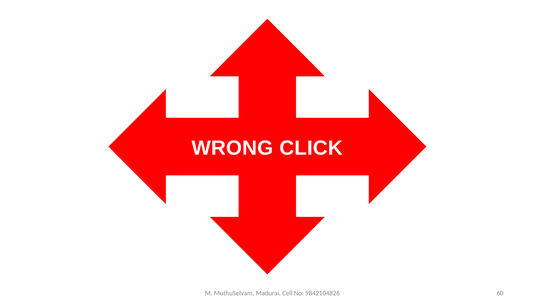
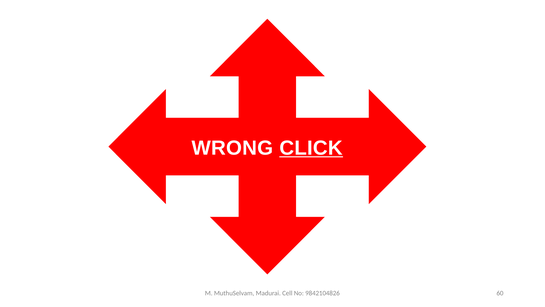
CLICK underline: none -> present
